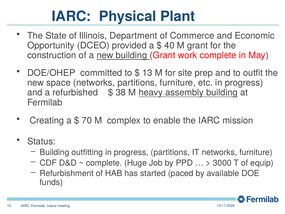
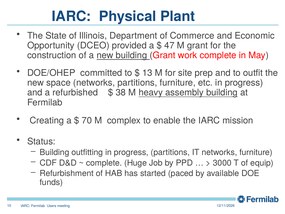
40: 40 -> 47
